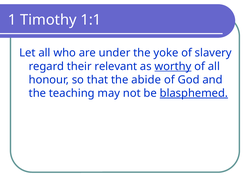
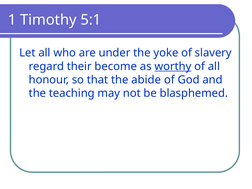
1:1: 1:1 -> 5:1
relevant: relevant -> become
blasphemed underline: present -> none
